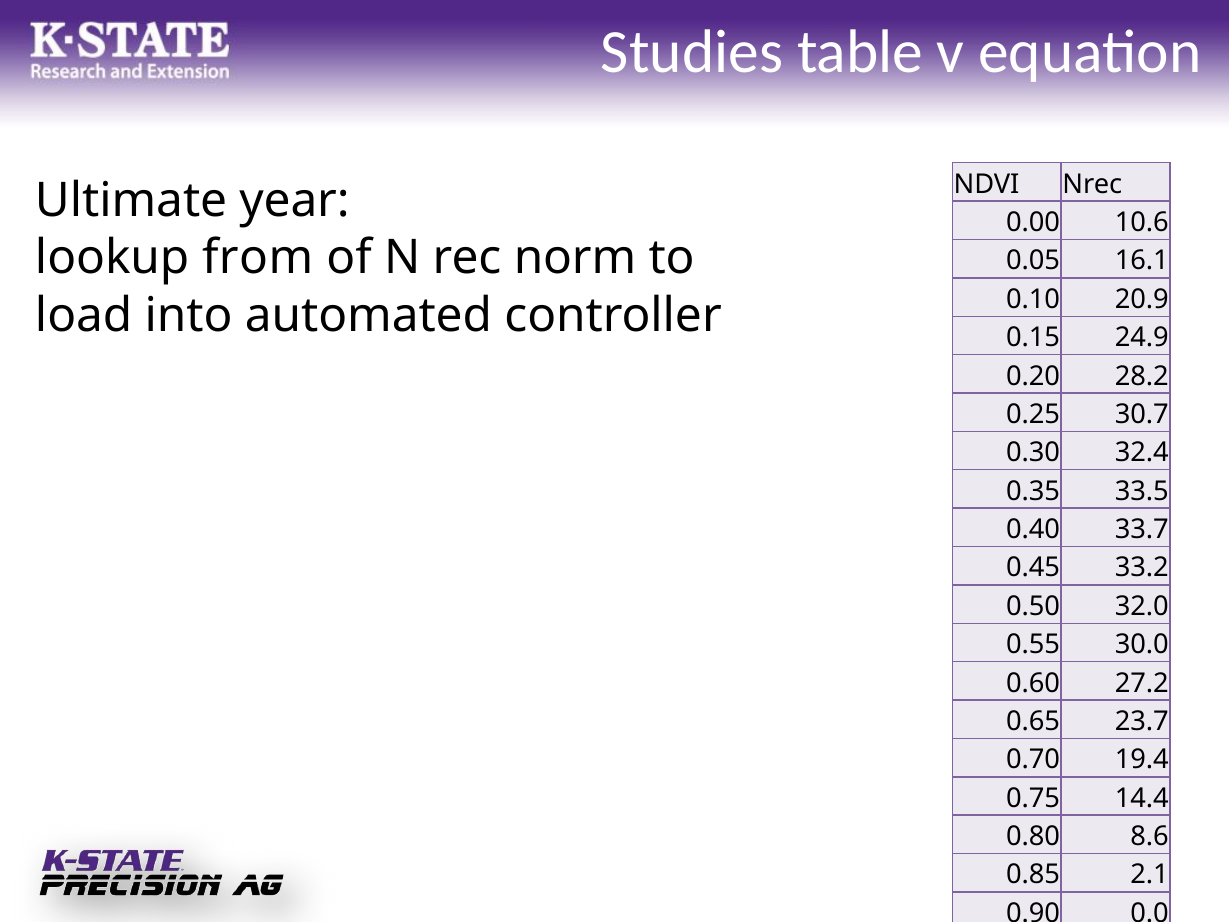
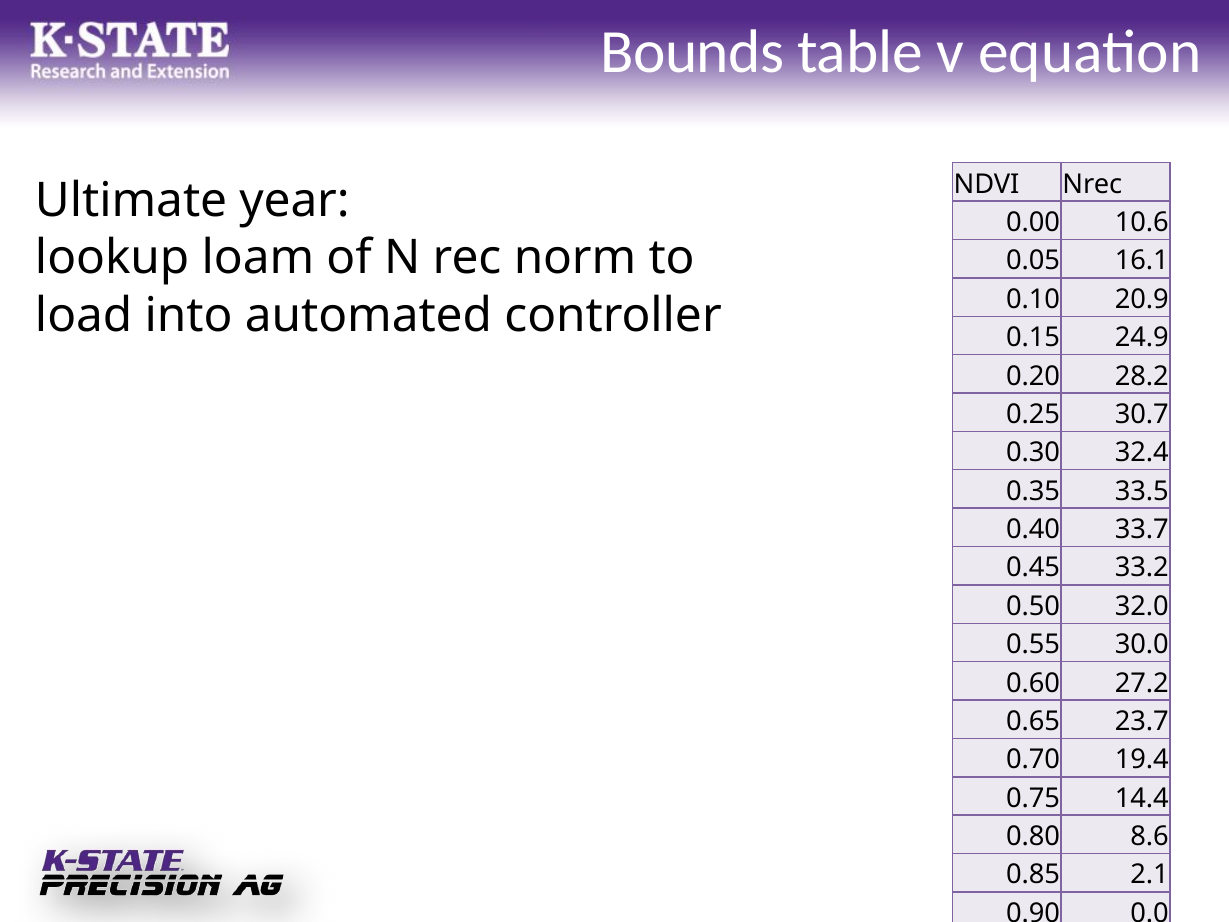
Studies: Studies -> Bounds
from: from -> loam
